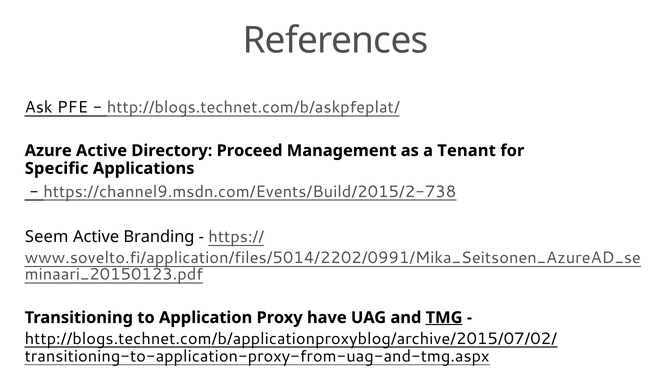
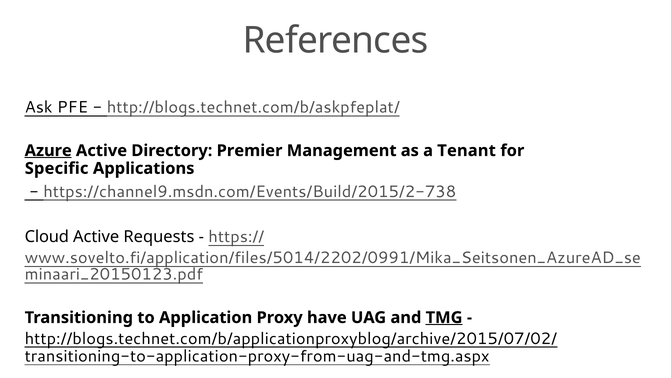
Azure underline: none -> present
Proceed: Proceed -> Premier
Seem: Seem -> Cloud
Branding: Branding -> Requests
